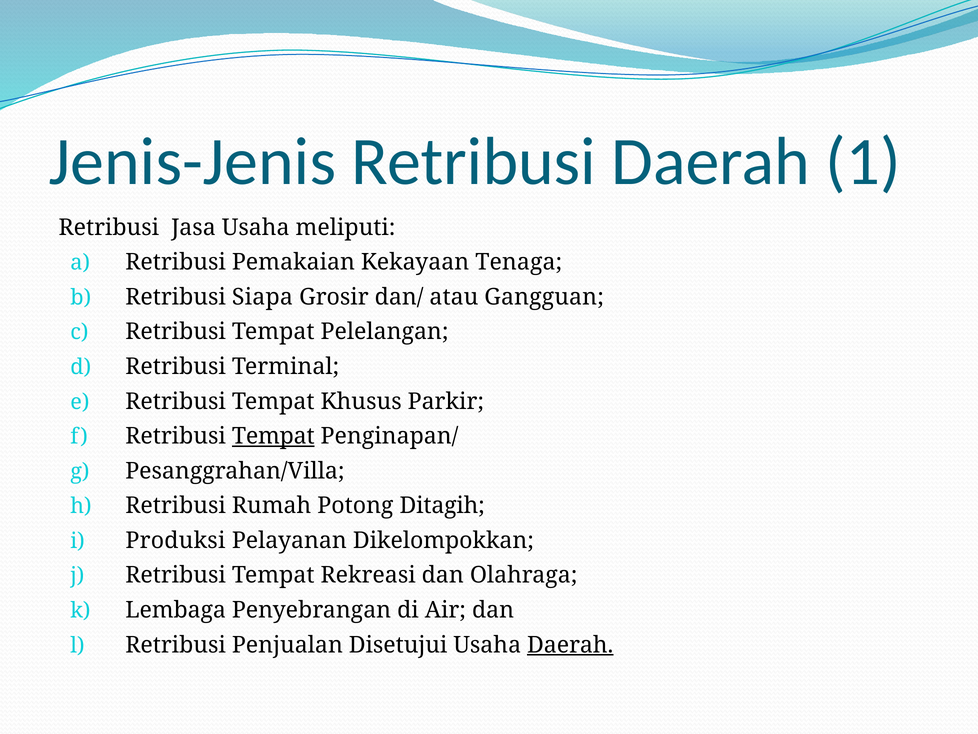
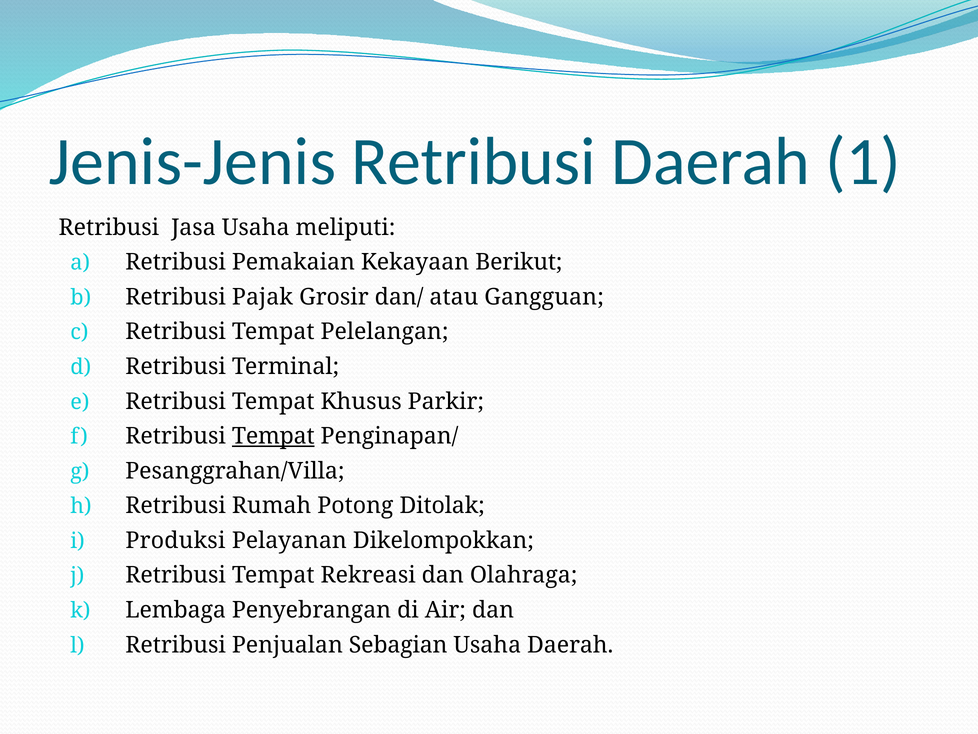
Tenaga: Tenaga -> Berikut
Siapa: Siapa -> Pajak
Ditagih: Ditagih -> Ditolak
Disetujui: Disetujui -> Sebagian
Daerah at (570, 645) underline: present -> none
